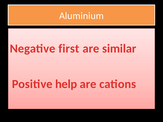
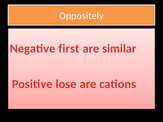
Aluminium: Aluminium -> Oppositely
help: help -> lose
